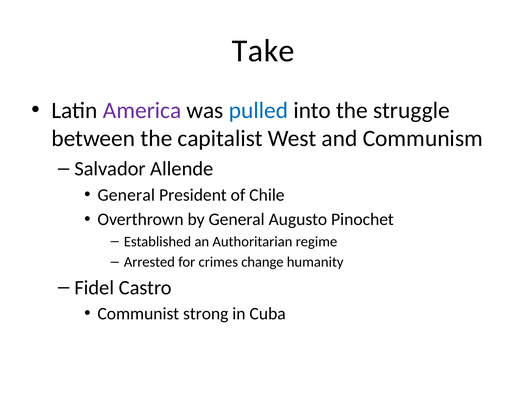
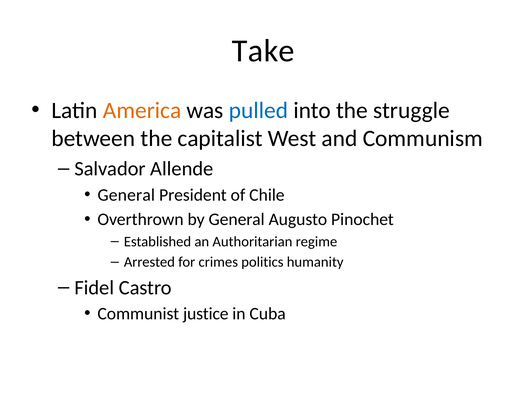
America colour: purple -> orange
change: change -> politics
strong: strong -> justice
